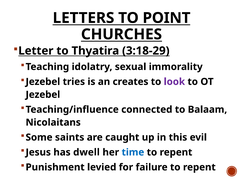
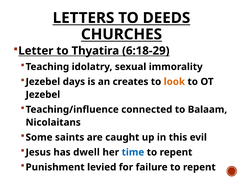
POINT: POINT -> DEEDS
3:18-29: 3:18-29 -> 6:18-29
tries: tries -> days
look colour: purple -> orange
